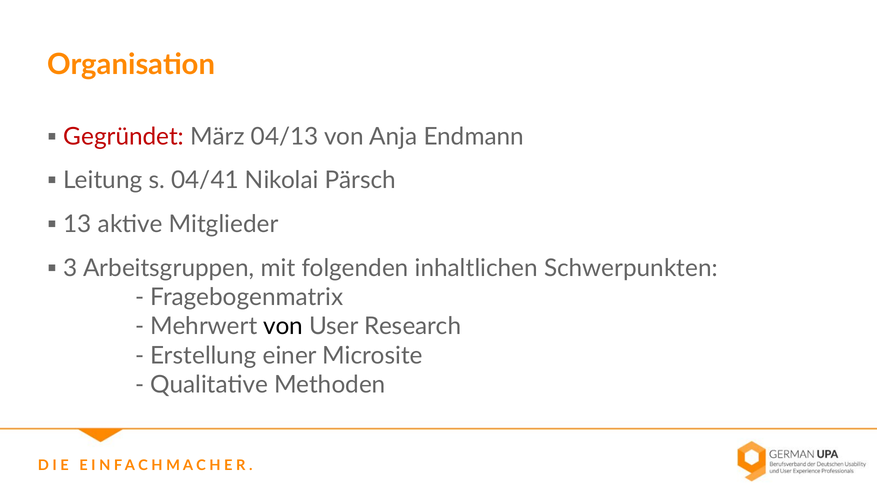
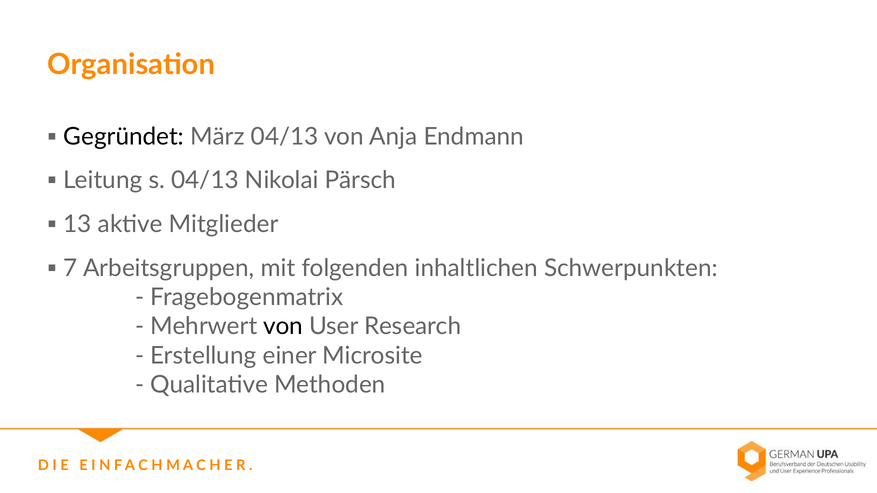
Gegründet colour: red -> black
s 04/41: 04/41 -> 04/13
3: 3 -> 7
